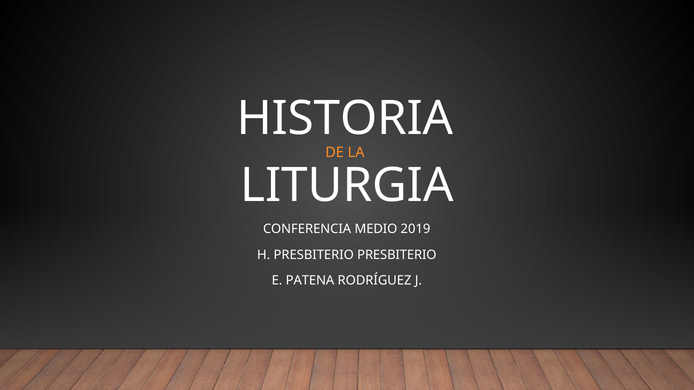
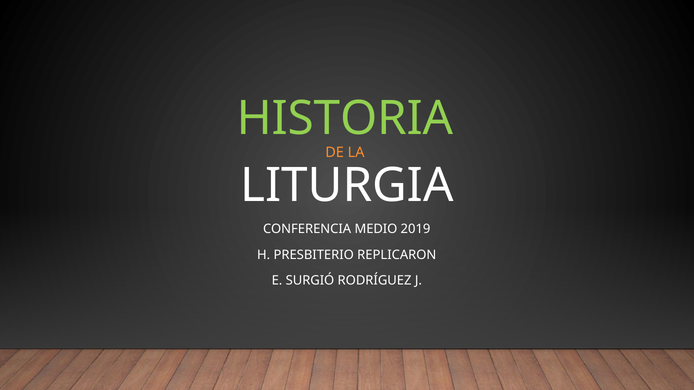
HISTORIA colour: white -> light green
PRESBITERIO PRESBITERIO: PRESBITERIO -> REPLICARON
PATENA: PATENA -> SURGIÓ
